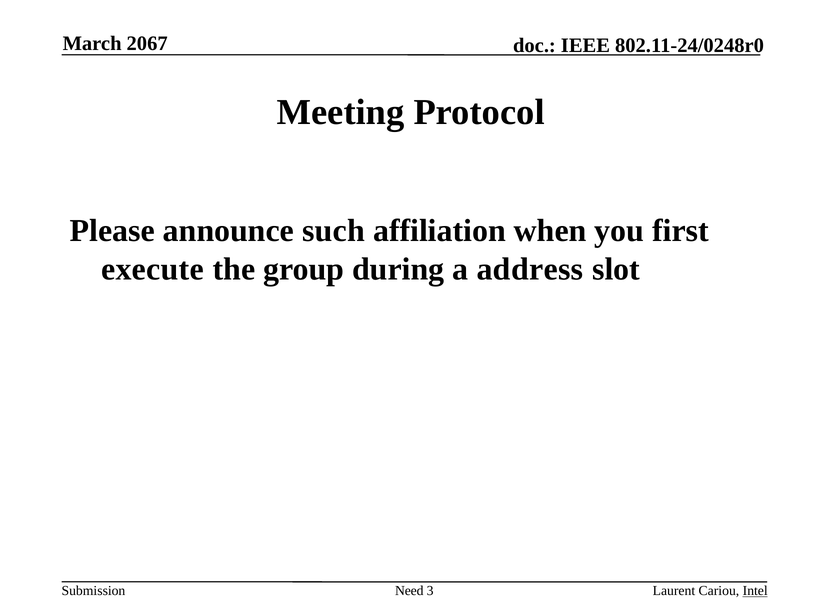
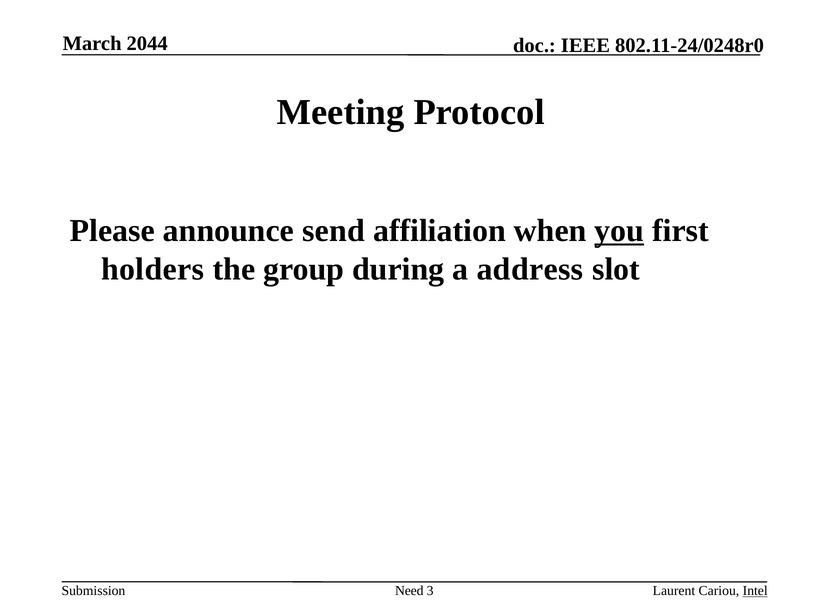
2067: 2067 -> 2044
such: such -> send
you underline: none -> present
execute: execute -> holders
